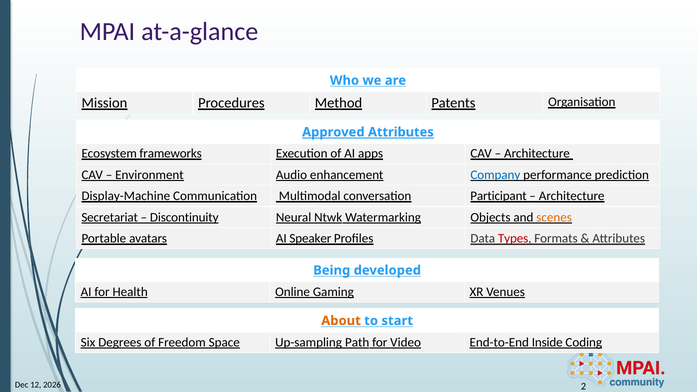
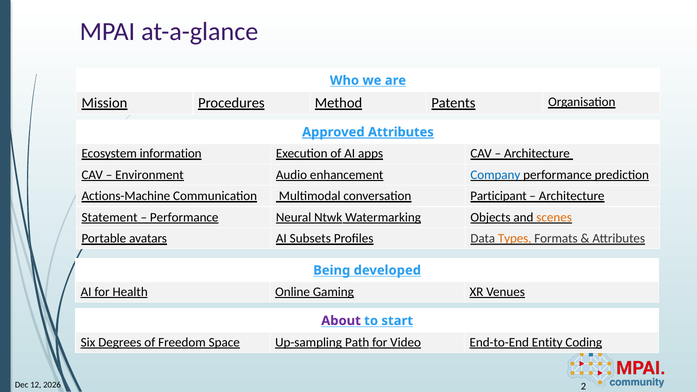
frameworks: frameworks -> information
Display-Machine: Display-Machine -> Actions-Machine
Secretariat: Secretariat -> Statement
Discontinuity at (184, 217): Discontinuity -> Performance
Speaker: Speaker -> Subsets
Types colour: red -> orange
About colour: orange -> purple
Inside: Inside -> Entity
